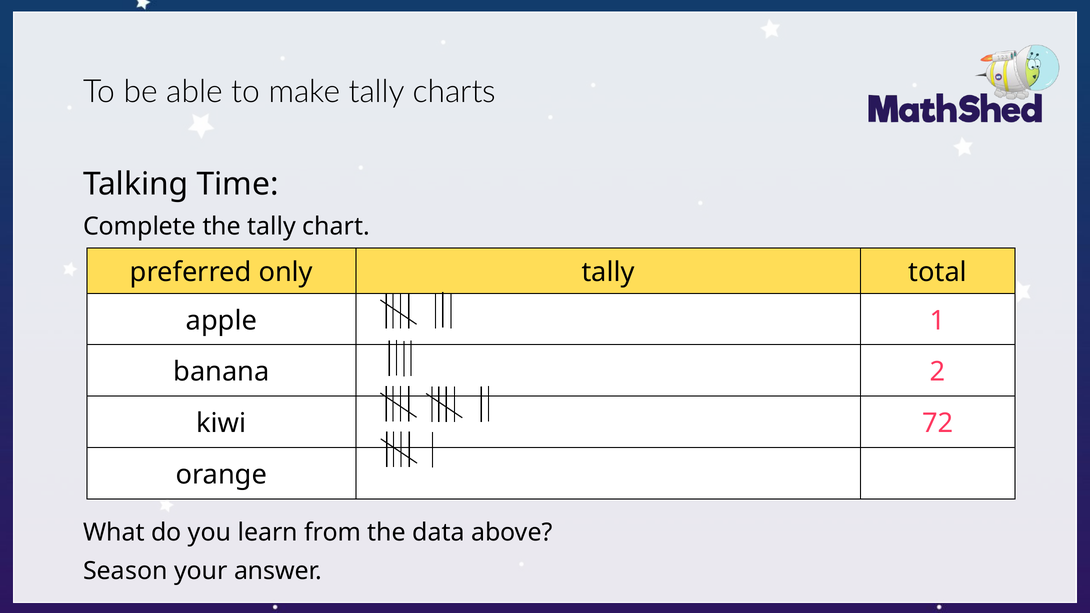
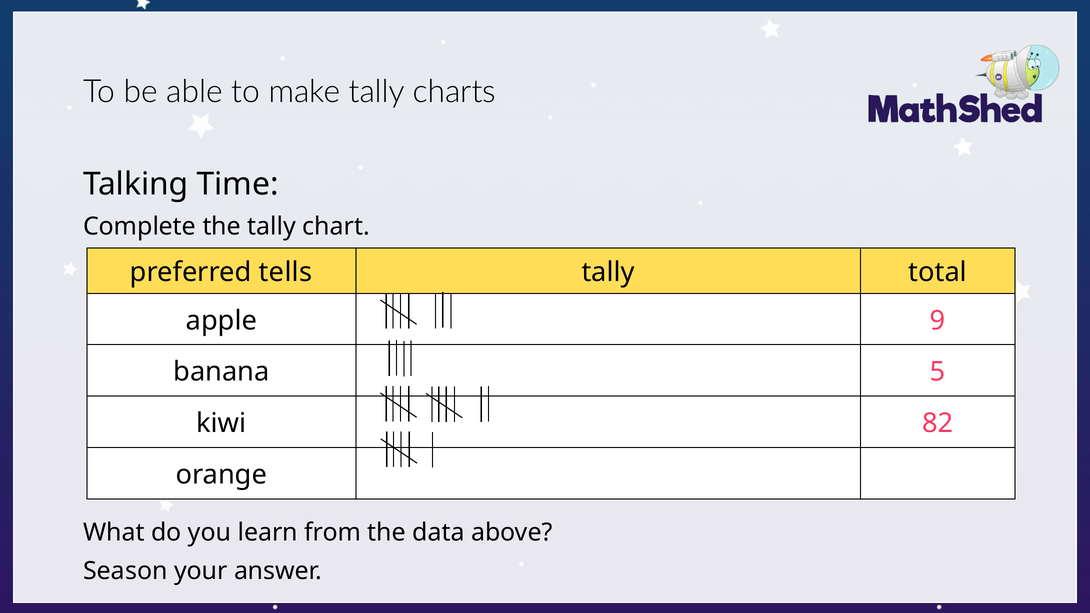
only: only -> tells
1: 1 -> 9
2: 2 -> 5
72: 72 -> 82
